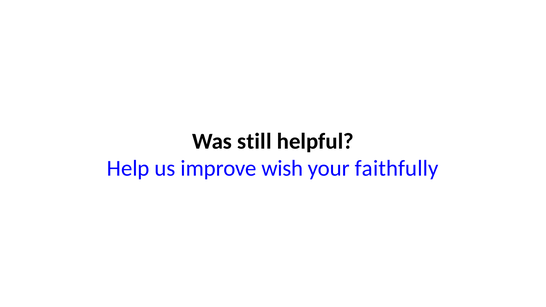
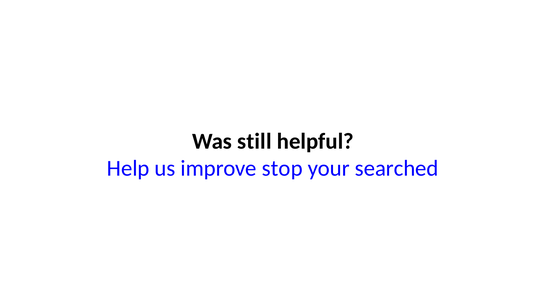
wish: wish -> stop
faithfully: faithfully -> searched
